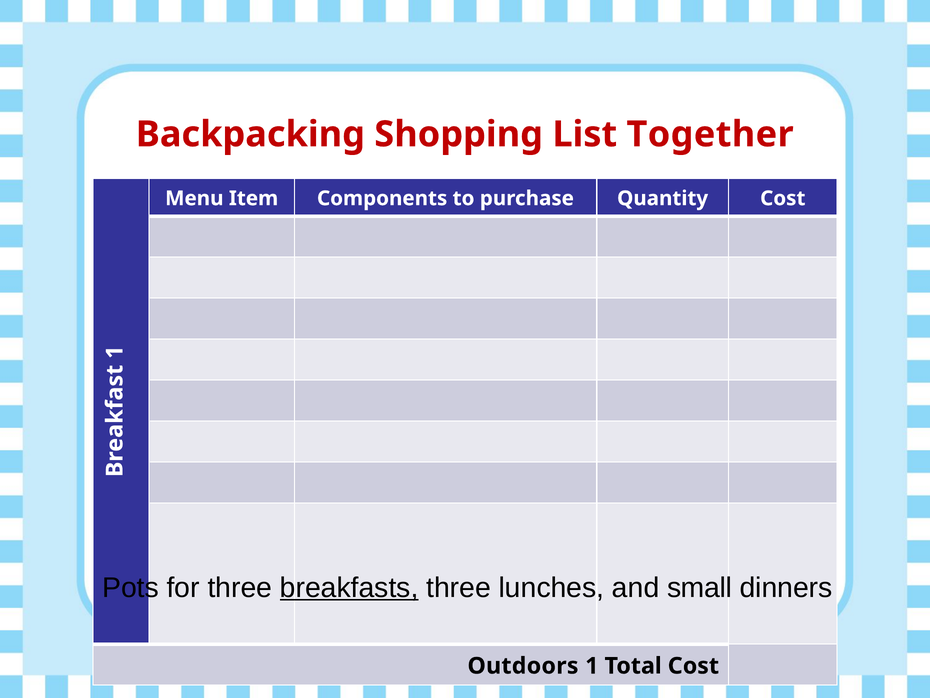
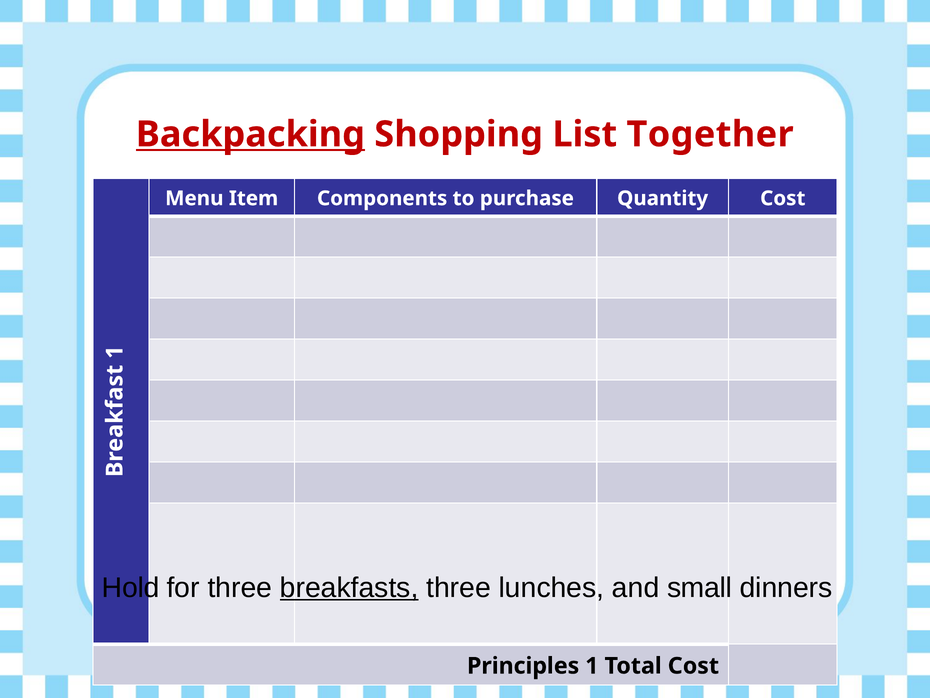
Backpacking underline: none -> present
Pots: Pots -> Hold
Outdoors: Outdoors -> Principles
